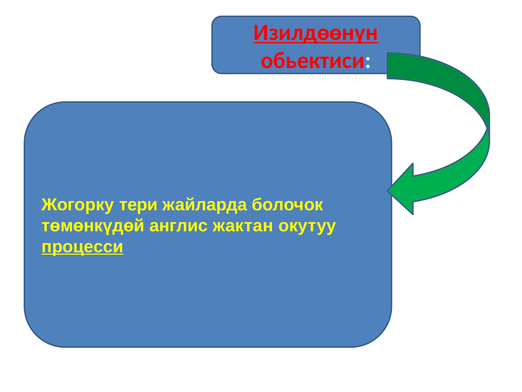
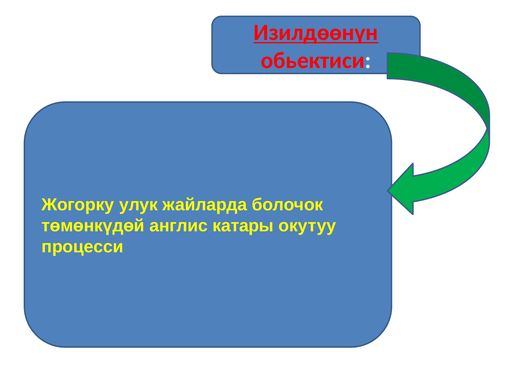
тери: тери -> улук
жактан: жактан -> катары
процесси underline: present -> none
